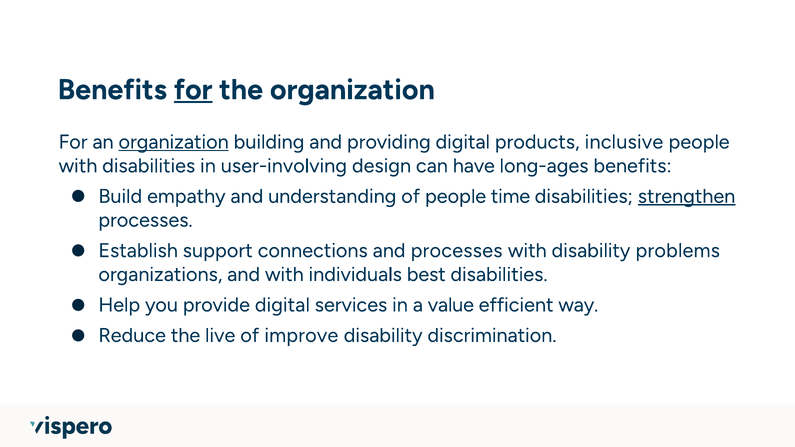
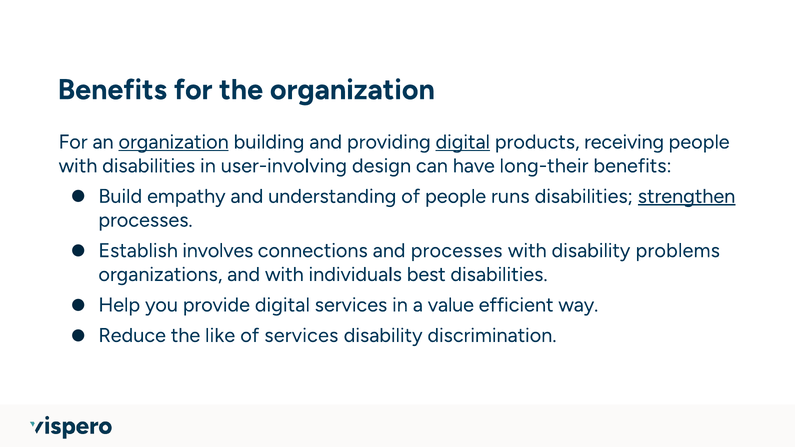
for at (193, 90) underline: present -> none
digital at (463, 142) underline: none -> present
inclusive: inclusive -> receiving
long-ages: long-ages -> long-their
time: time -> runs
support: support -> involves
live: live -> like
of improve: improve -> services
